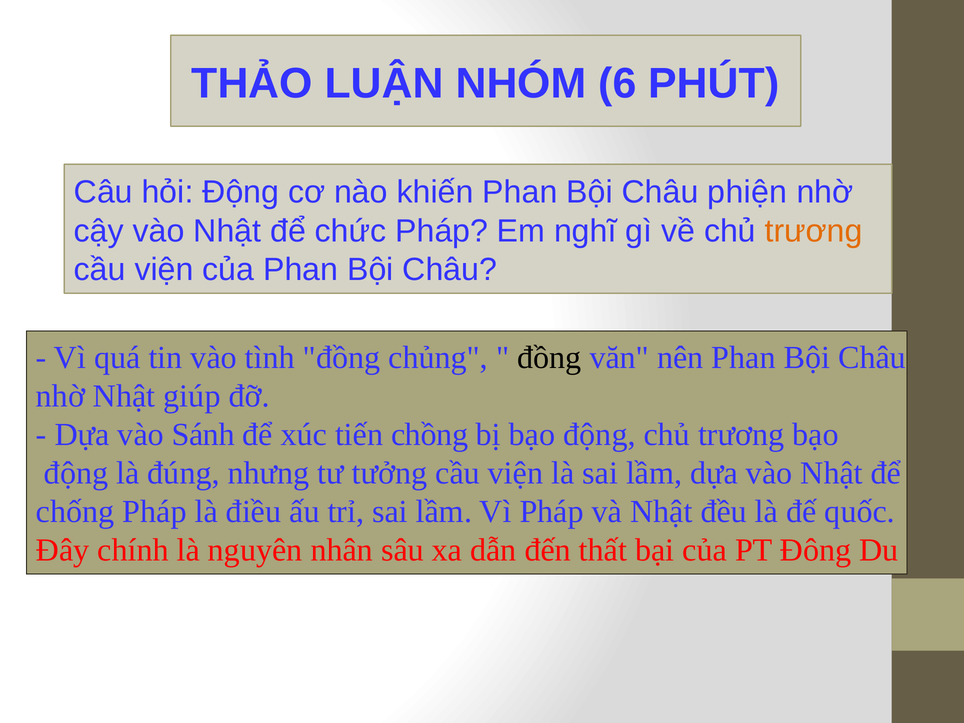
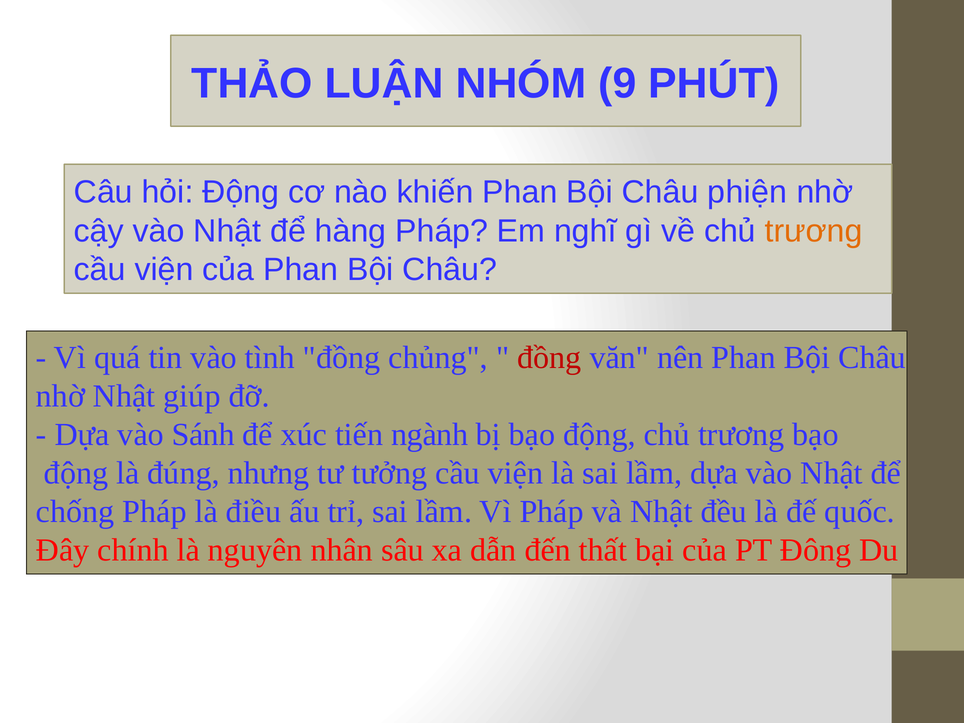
6: 6 -> 9
chức: chức -> hàng
đồng at (549, 357) colour: black -> red
chồng: chồng -> ngành
